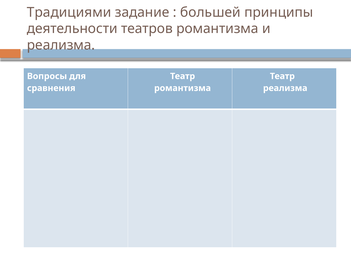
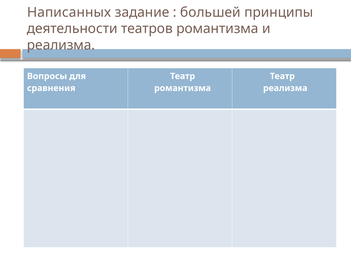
Традициями: Традициями -> Написанных
